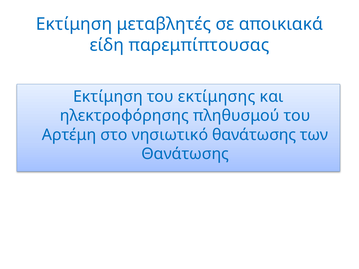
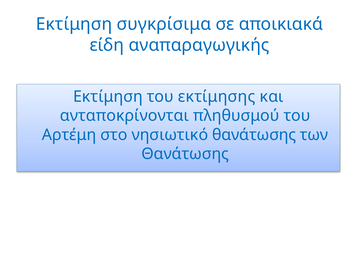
μεταβλητές: μεταβλητές -> συγκρίσιμα
παρεμπίπτουσας: παρεμπίπτουσας -> αναπαραγωγικής
ηλεκτροφόρησης: ηλεκτροφόρησης -> ανταποκρίνονται
